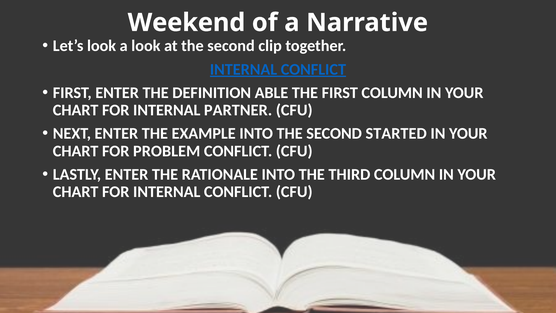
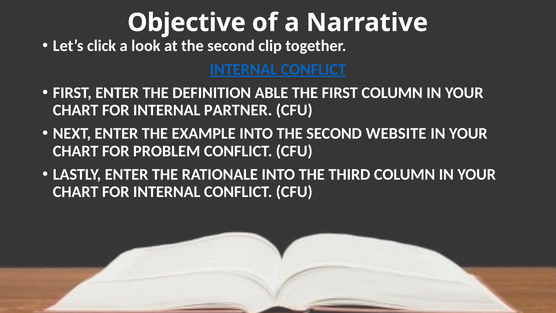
Weekend: Weekend -> Objective
Let’s look: look -> click
STARTED: STARTED -> WEBSITE
